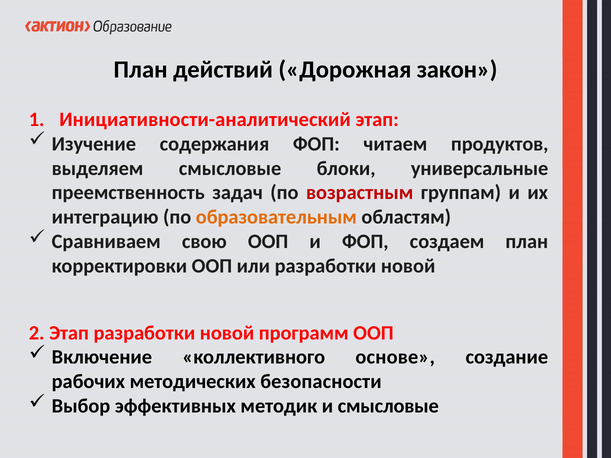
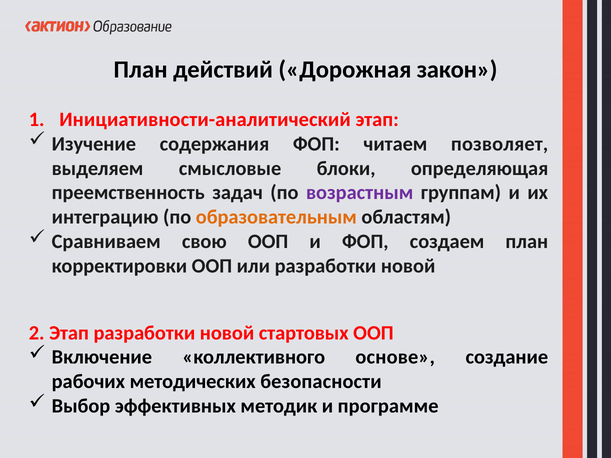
продуктов: продуктов -> позволяет
универсальные: универсальные -> определяющая
возрастным colour: red -> purple
программ: программ -> стартовых
и смысловые: смысловые -> программе
